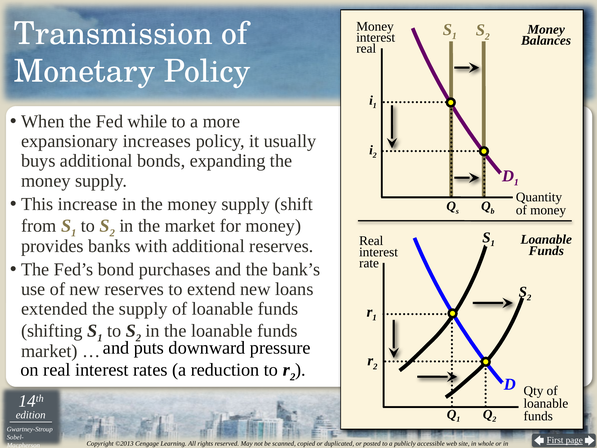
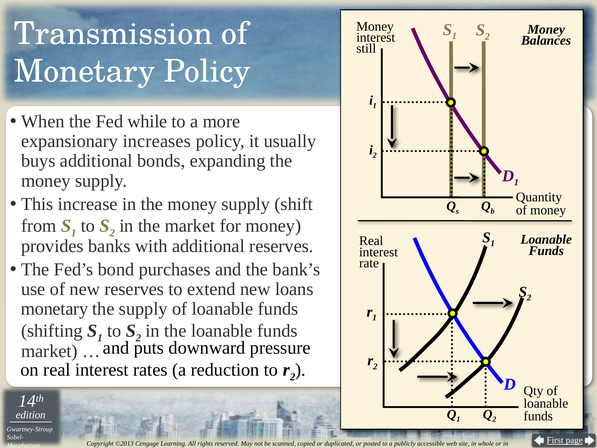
real at (366, 49): real -> still
extended at (54, 309): extended -> monetary
